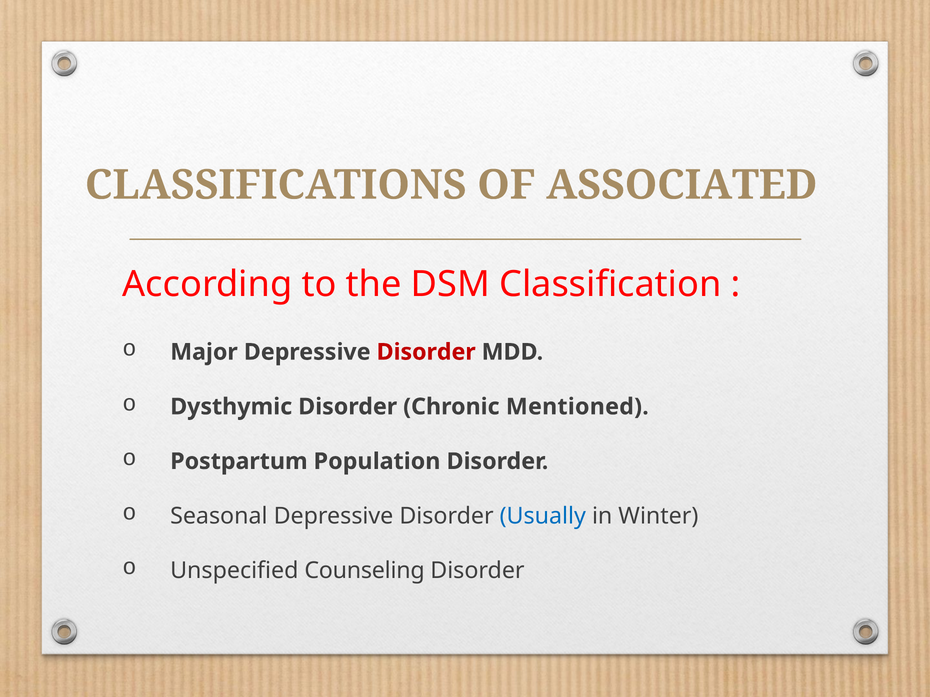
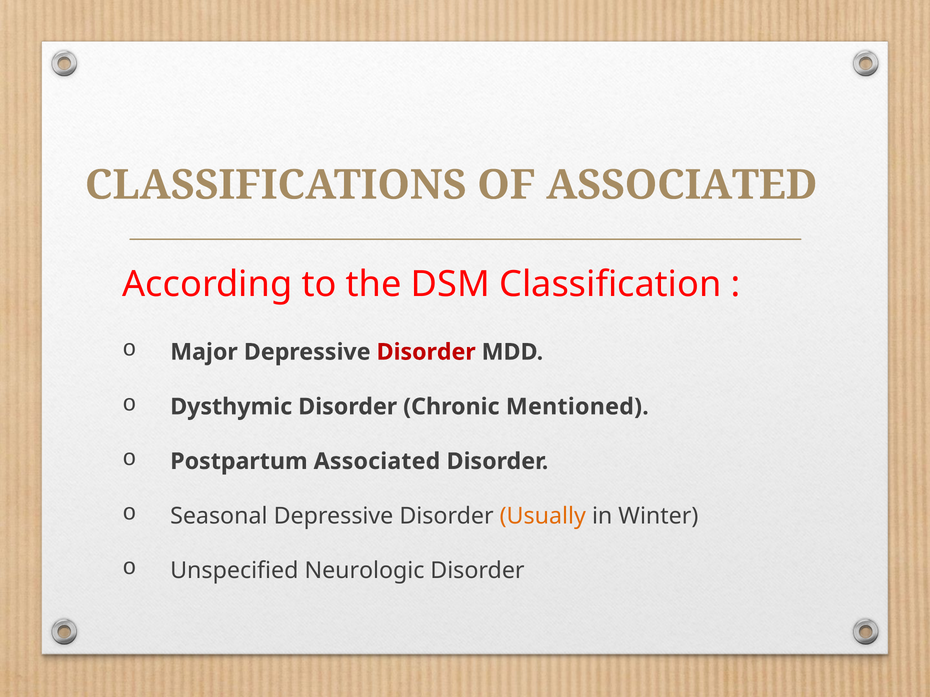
Postpartum Population: Population -> Associated
Usually colour: blue -> orange
Counseling: Counseling -> Neurologic
